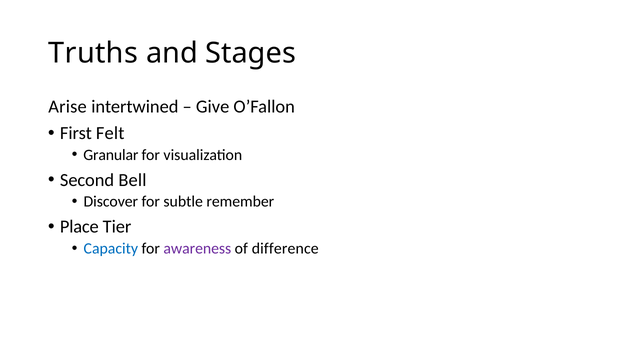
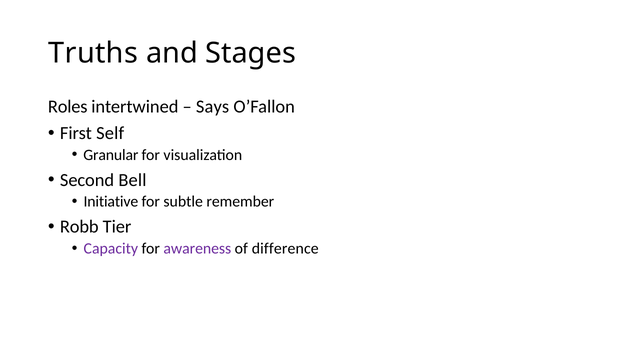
Arise: Arise -> Roles
Give: Give -> Says
Felt: Felt -> Self
Discover: Discover -> Initiative
Place: Place -> Robb
Capacity colour: blue -> purple
